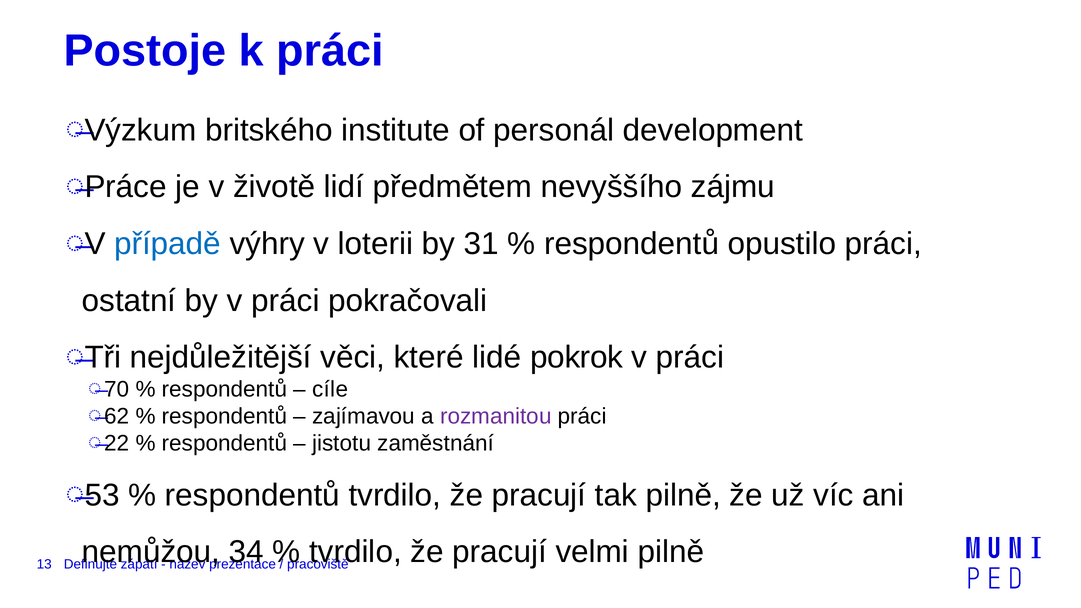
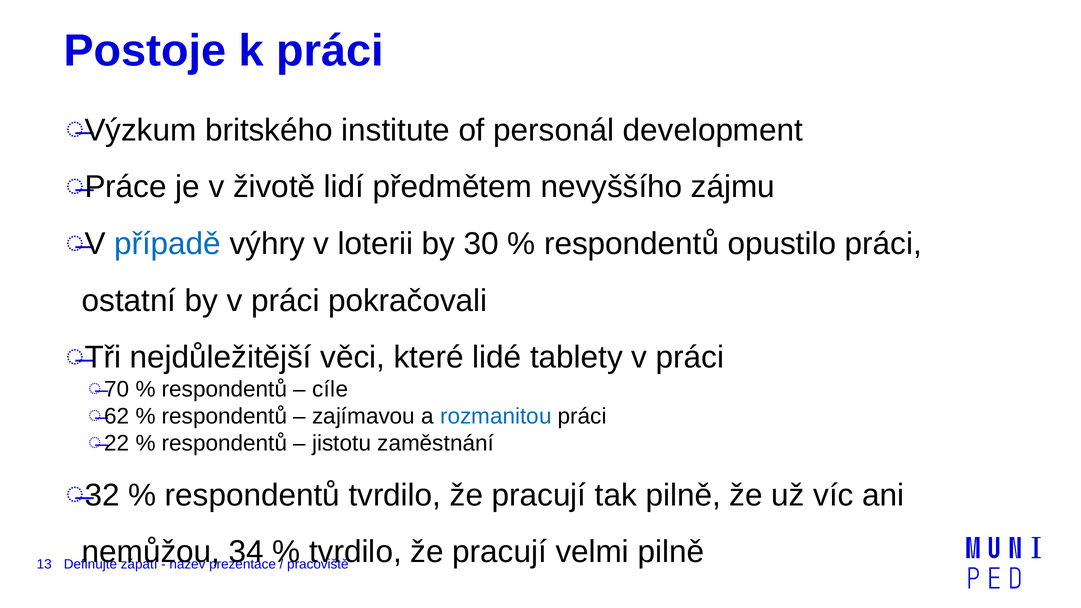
31: 31 -> 30
pokrok: pokrok -> tablety
rozmanitou colour: purple -> blue
53: 53 -> 32
